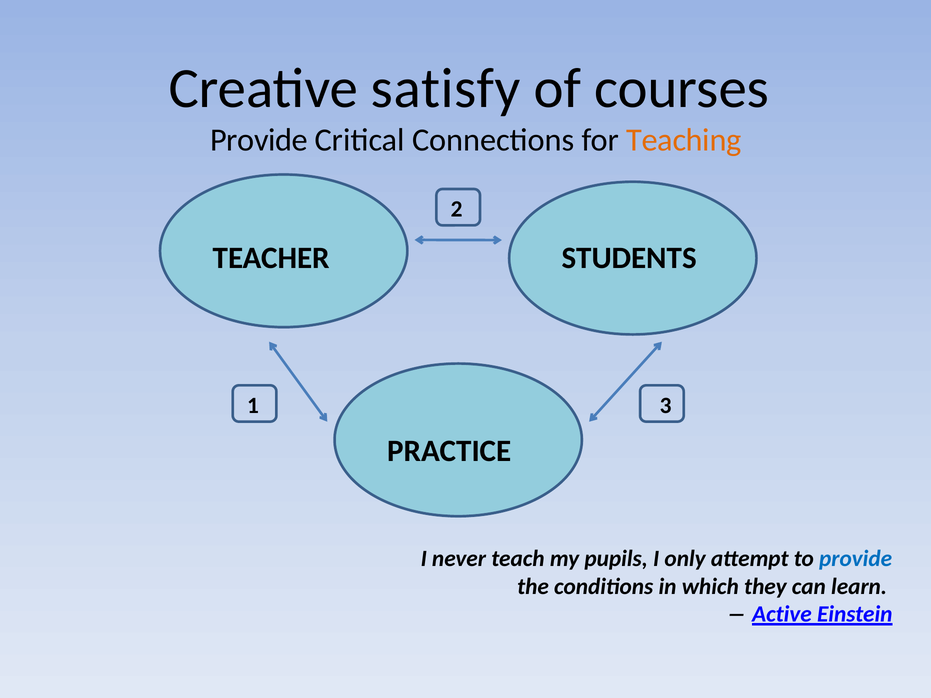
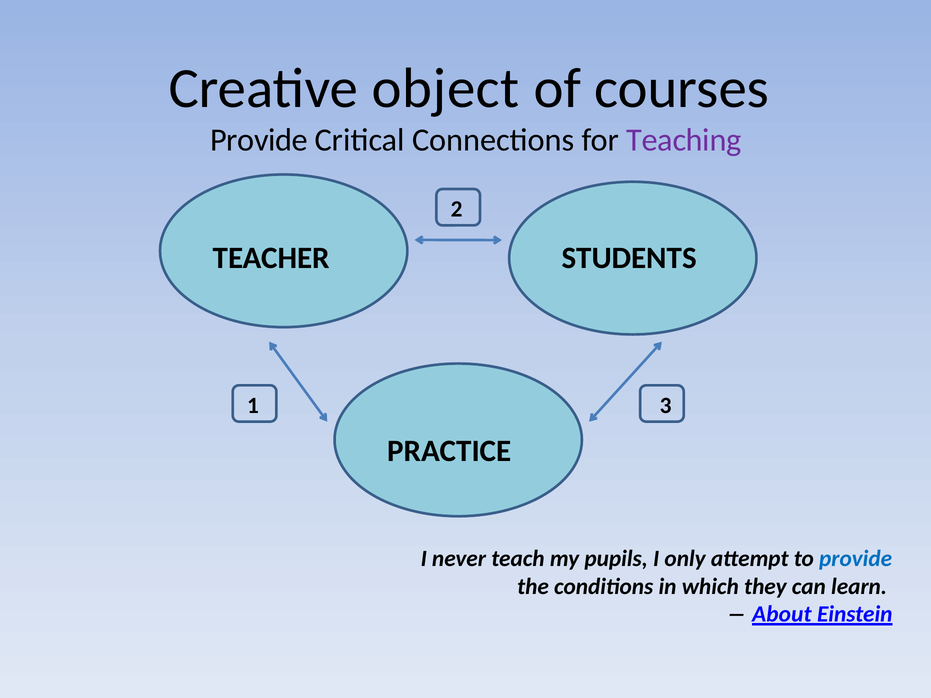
satisfy: satisfy -> object
Teaching colour: orange -> purple
Active: Active -> About
